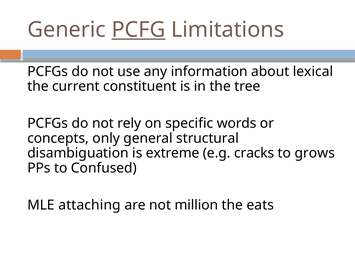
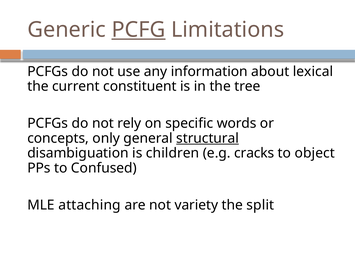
structural underline: none -> present
extreme: extreme -> children
grows: grows -> object
million: million -> variety
eats: eats -> split
